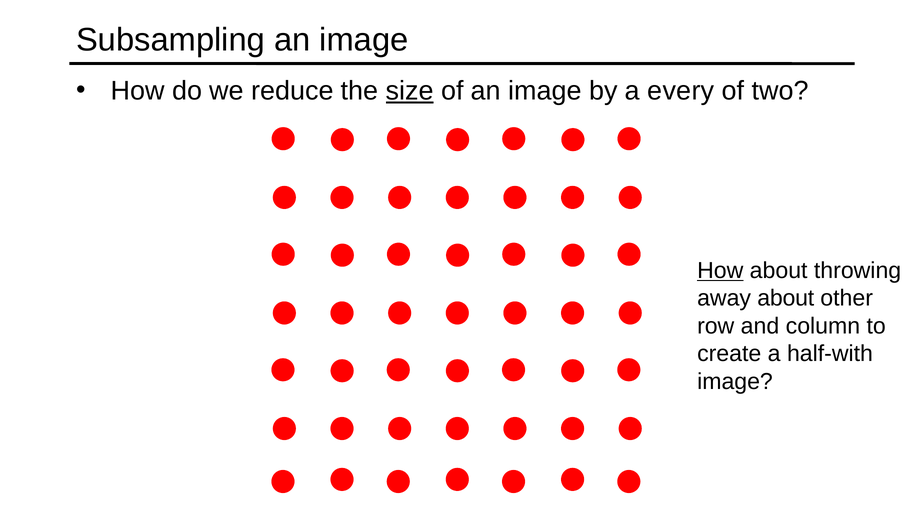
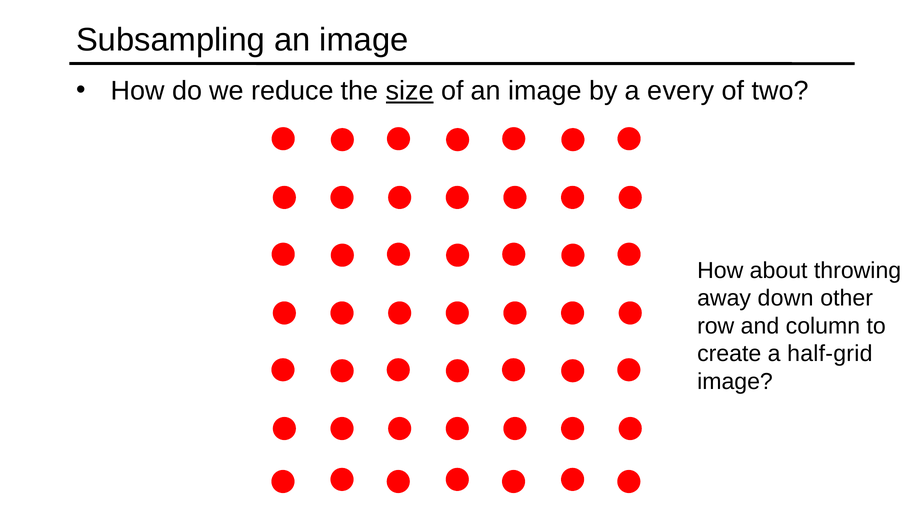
How at (720, 270) underline: present -> none
away about: about -> down
half-with: half-with -> half-grid
